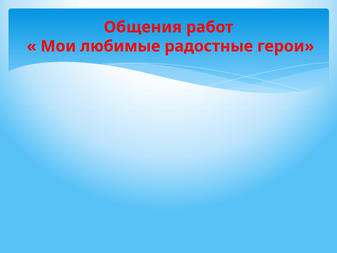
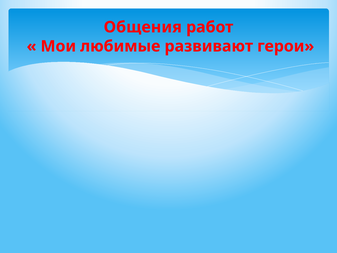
радостные: радостные -> развивают
